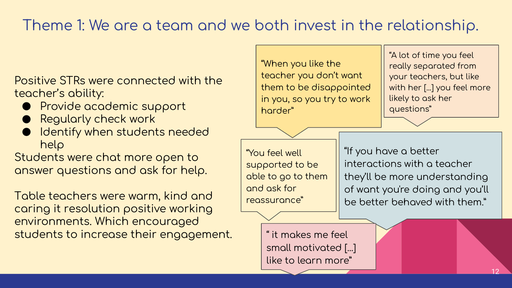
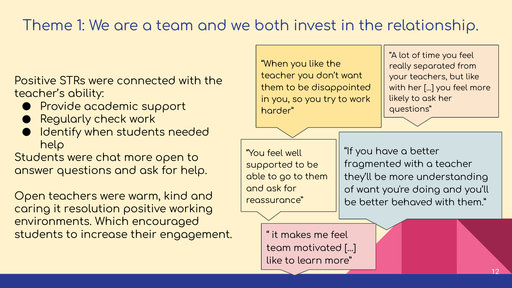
interactions: interactions -> fragmented
Table at (30, 196): Table -> Open
small at (279, 248): small -> team
